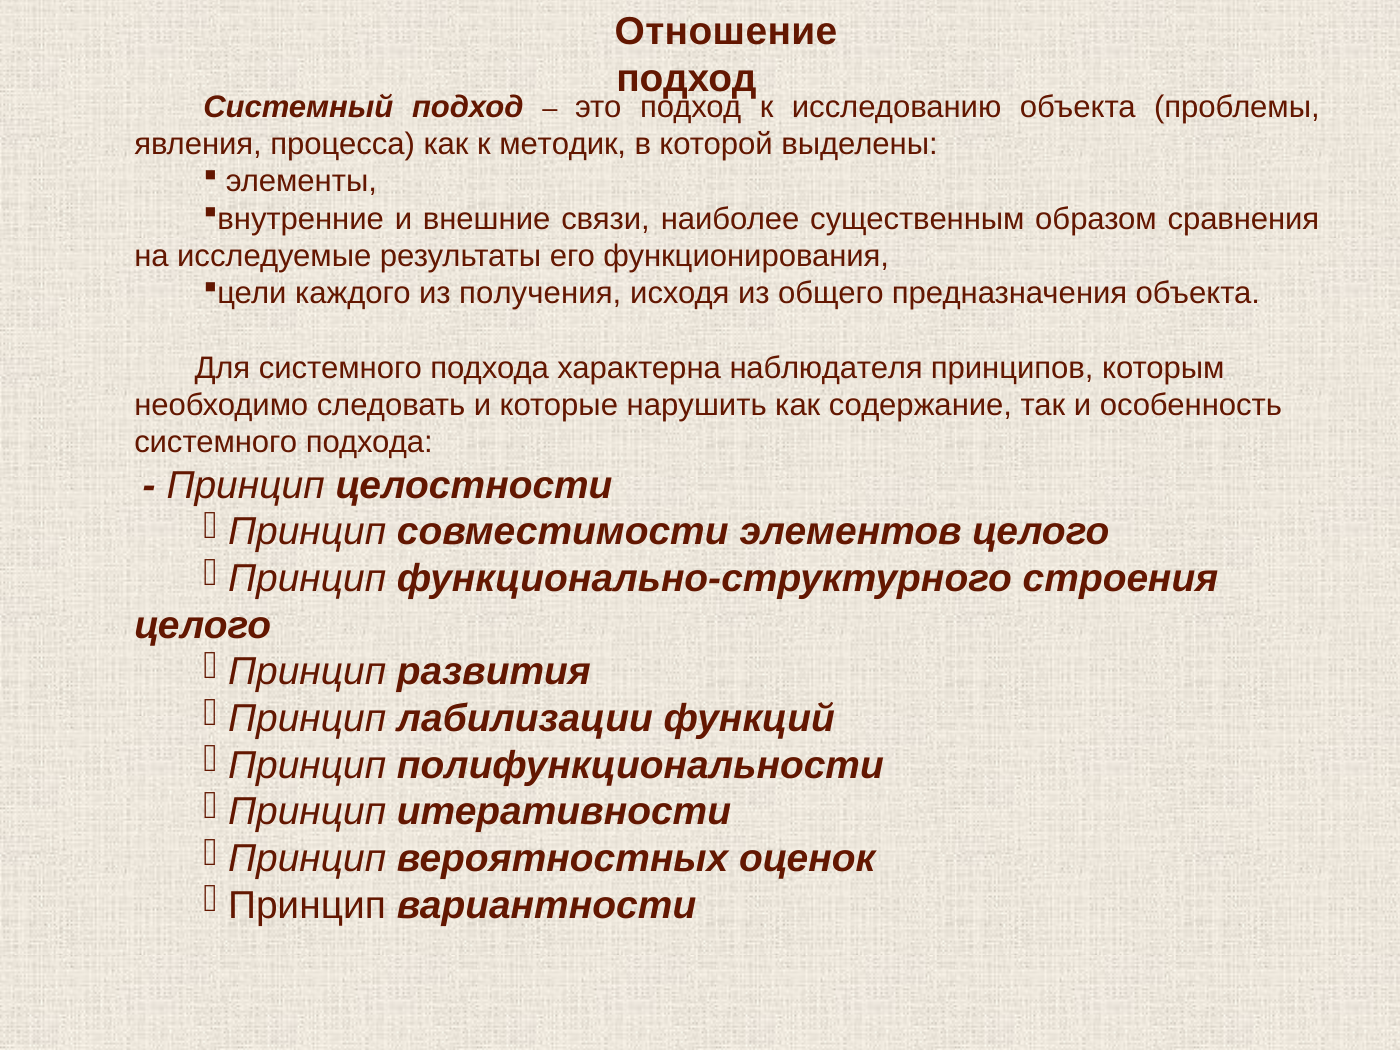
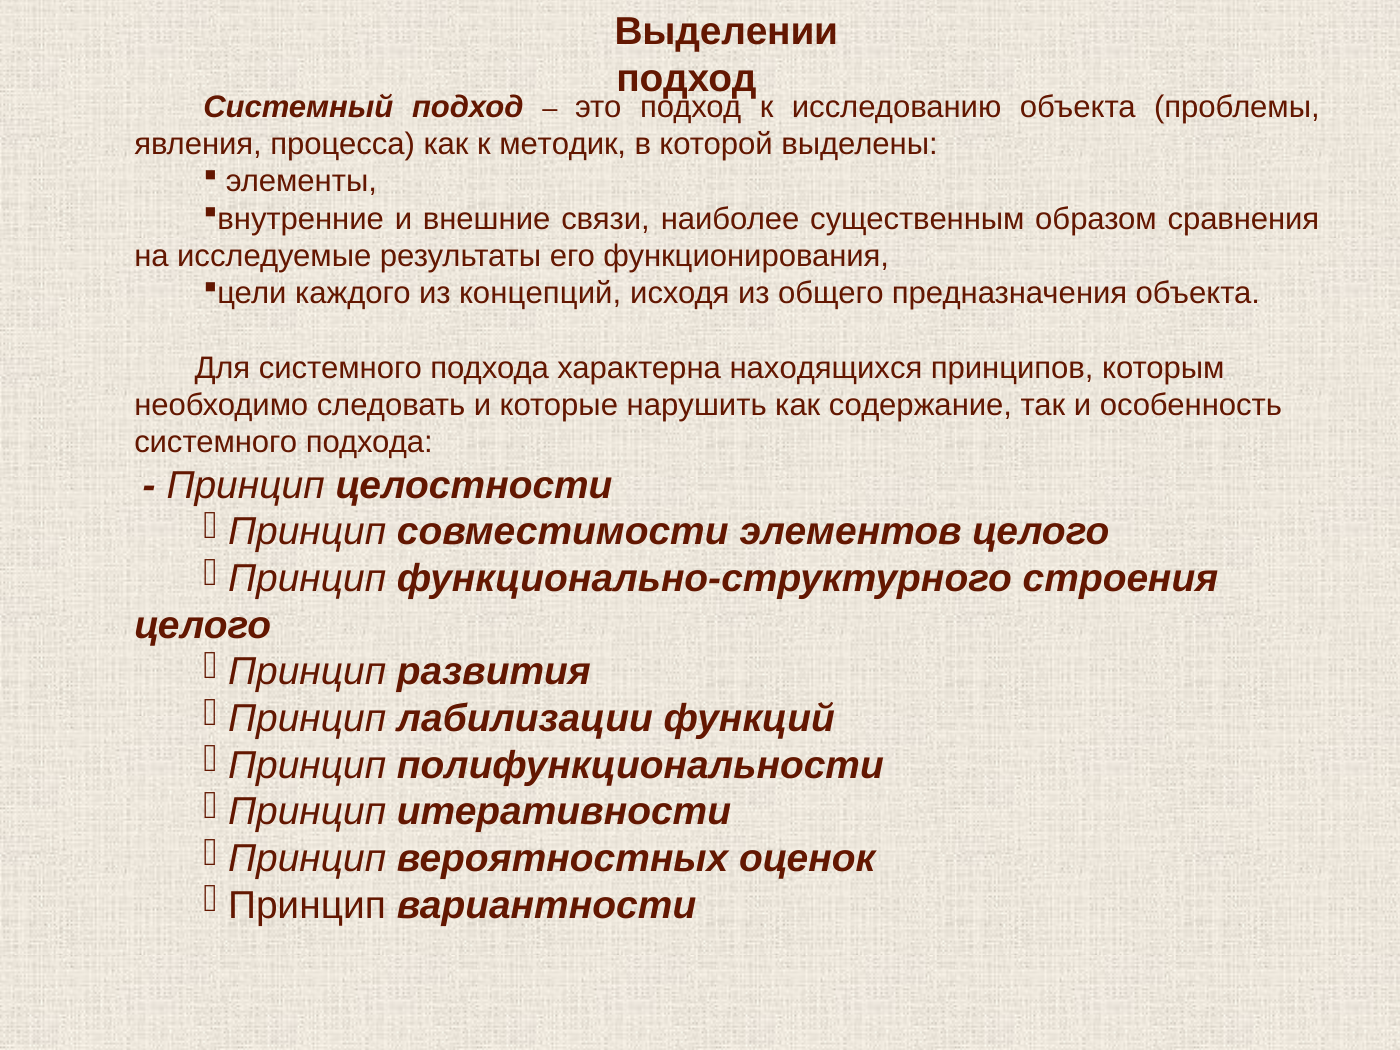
Отношение: Отношение -> Выделении
получения: получения -> концепций
наблюдателя: наблюдателя -> находящихся
